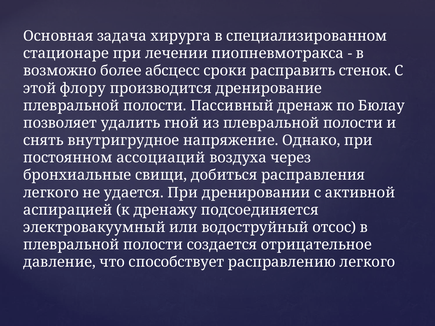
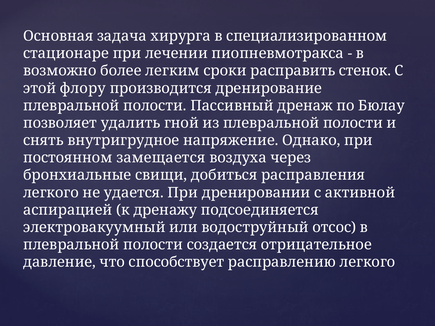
абсцесс: абсцесс -> легким
ассоциаций: ассоциаций -> замещается
